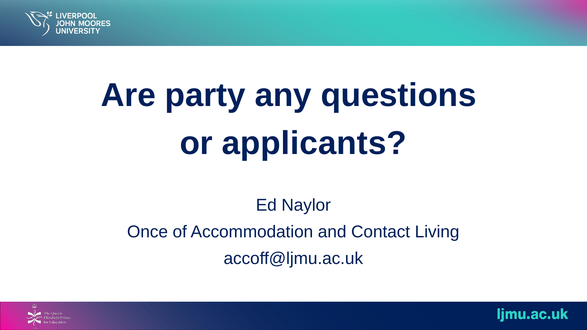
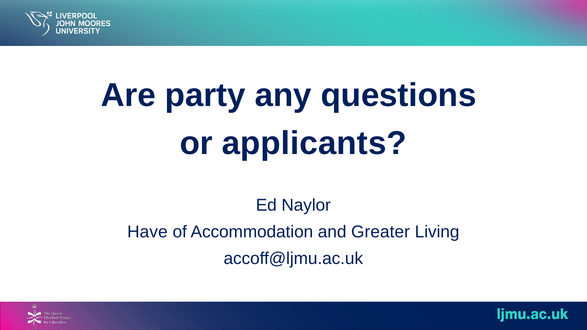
Once: Once -> Have
Contact: Contact -> Greater
